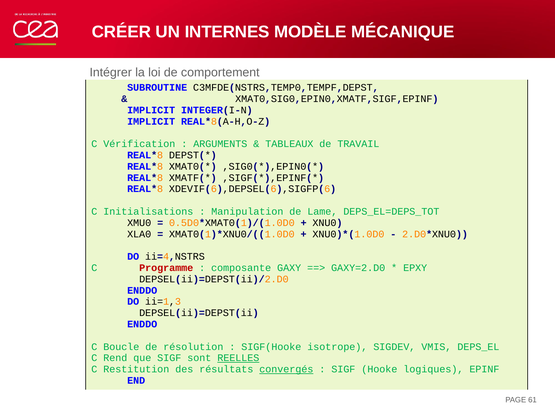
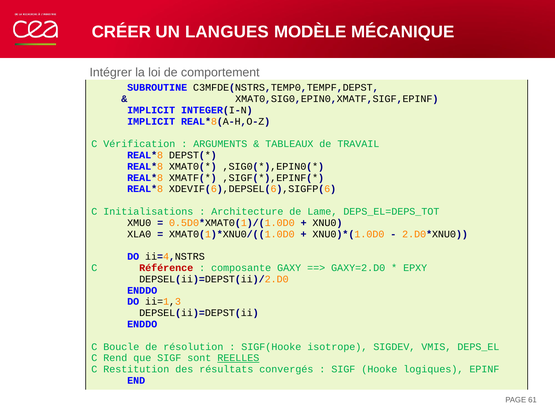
INTERNES: INTERNES -> LANGUES
Manipulation: Manipulation -> Architecture
Programme: Programme -> Référence
convergés underline: present -> none
